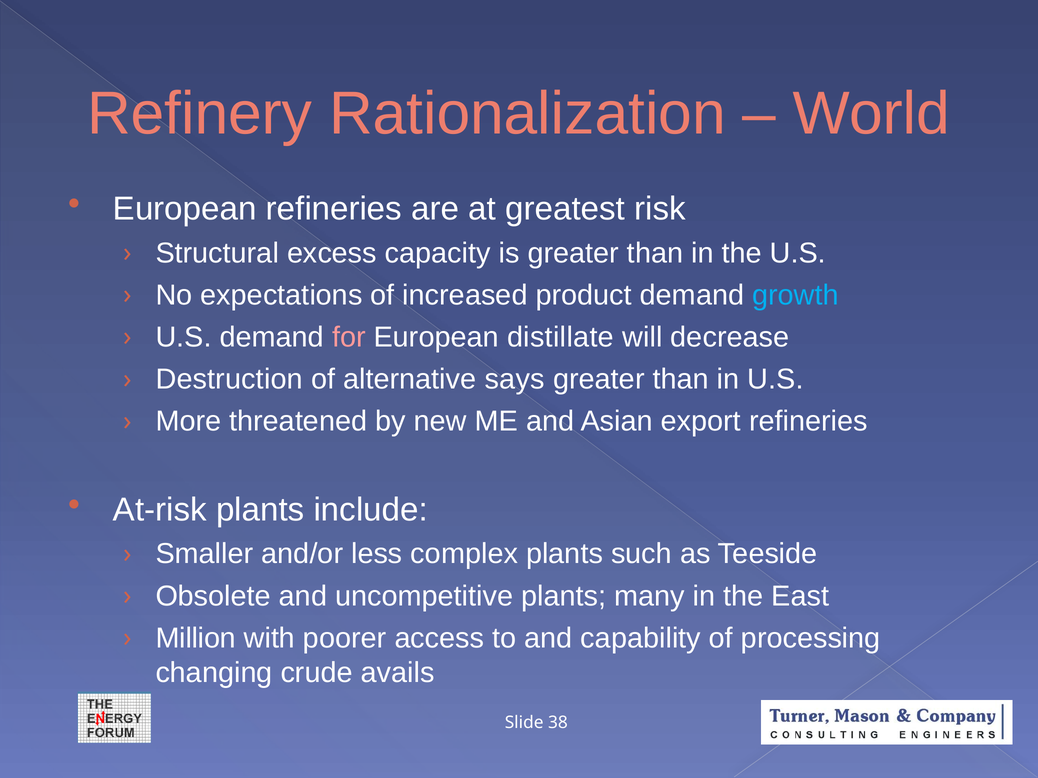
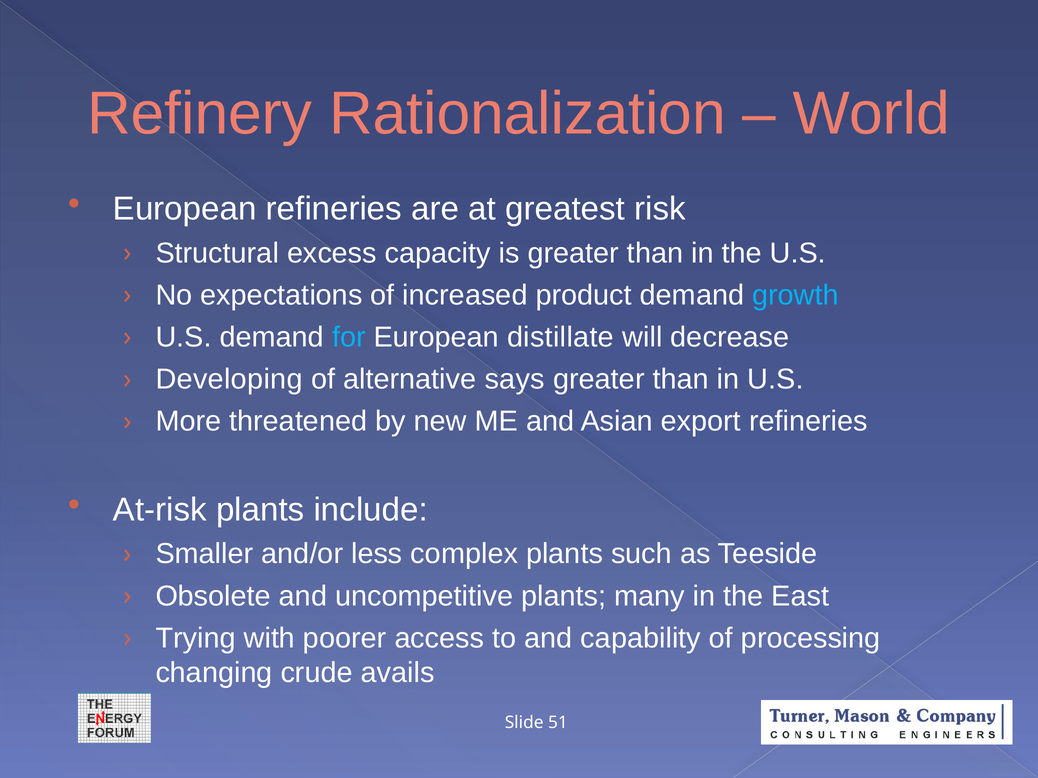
for colour: pink -> light blue
Destruction: Destruction -> Developing
Million: Million -> Trying
38: 38 -> 51
